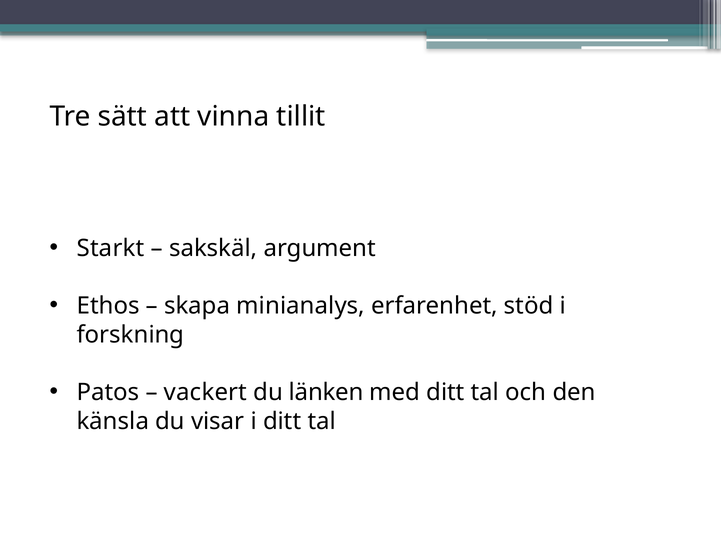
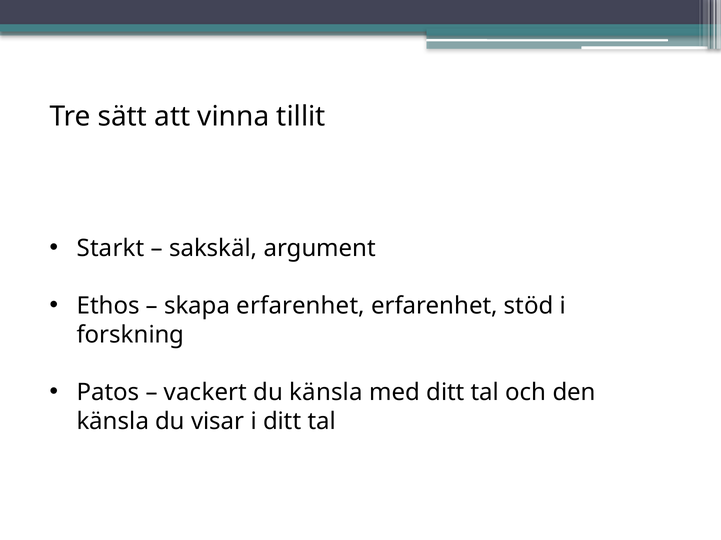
skapa minianalys: minianalys -> erfarenhet
du länken: länken -> känsla
